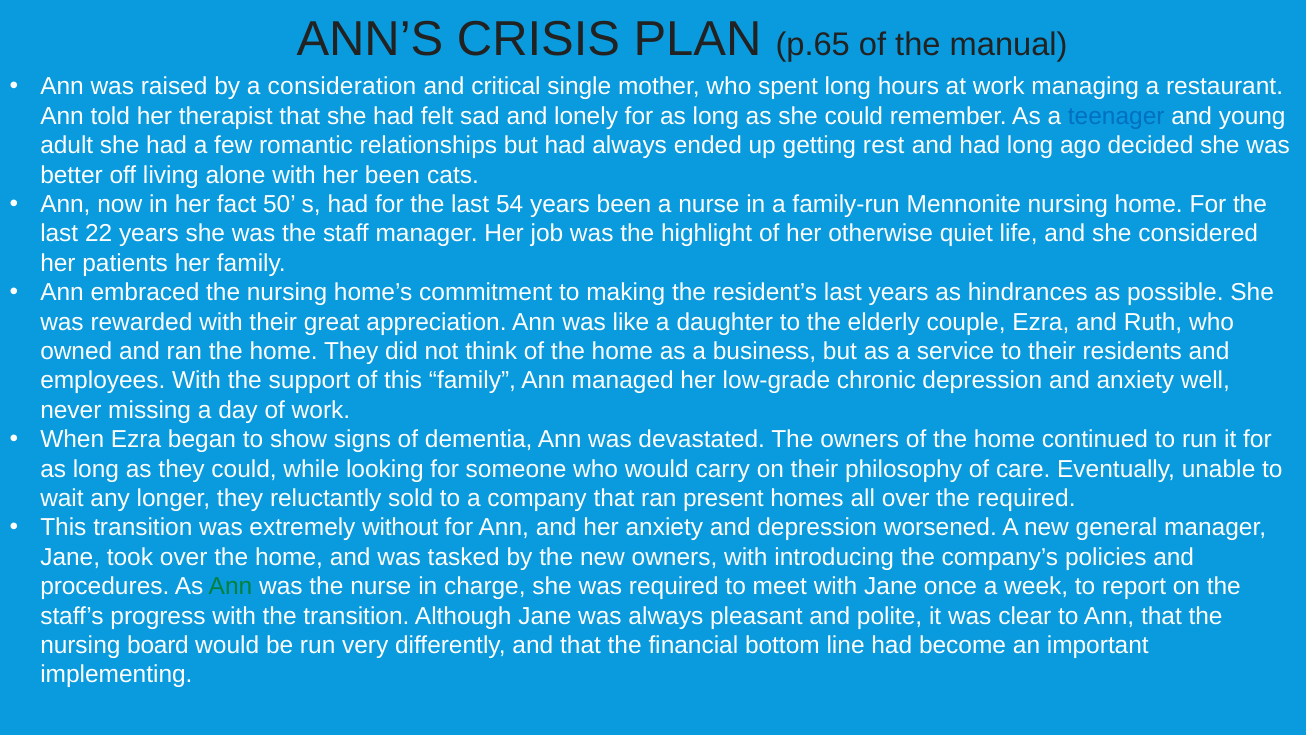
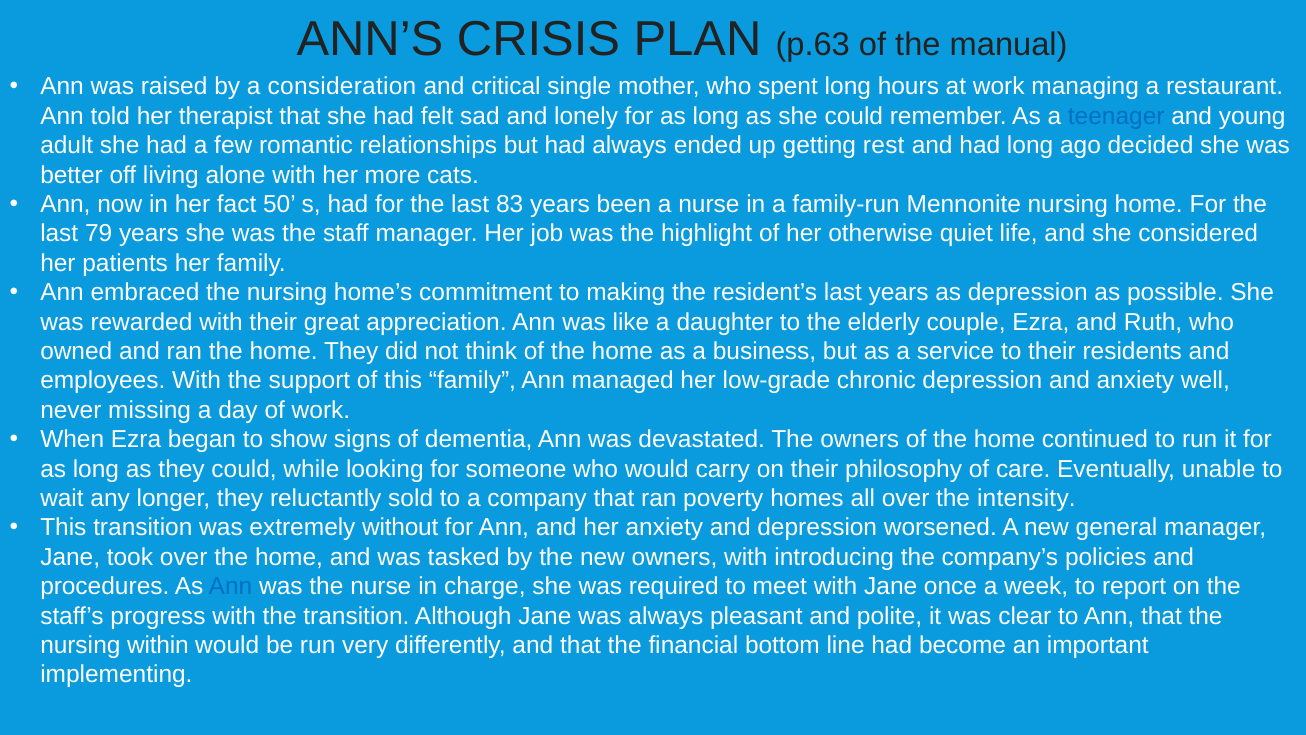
p.65: p.65 -> p.63
her been: been -> more
54: 54 -> 83
22: 22 -> 79
as hindrances: hindrances -> depression
present: present -> poverty
the required: required -> intensity
Ann at (231, 586) colour: green -> blue
board: board -> within
